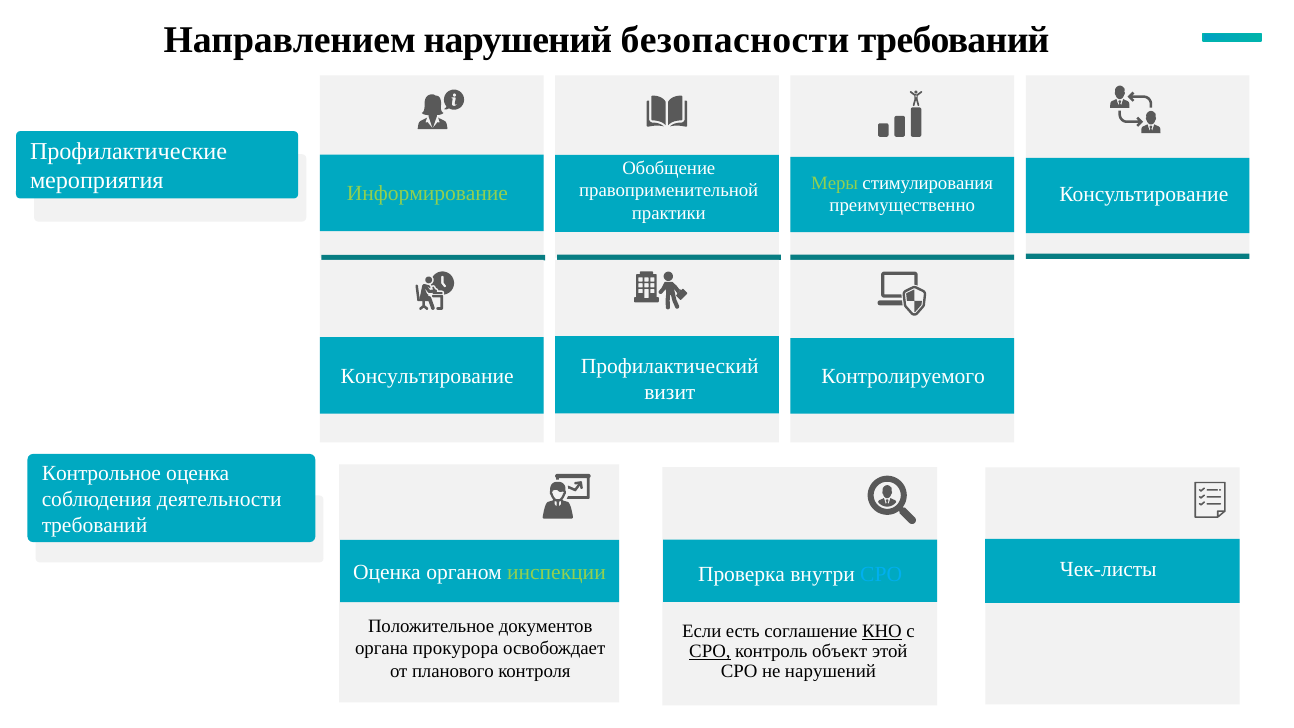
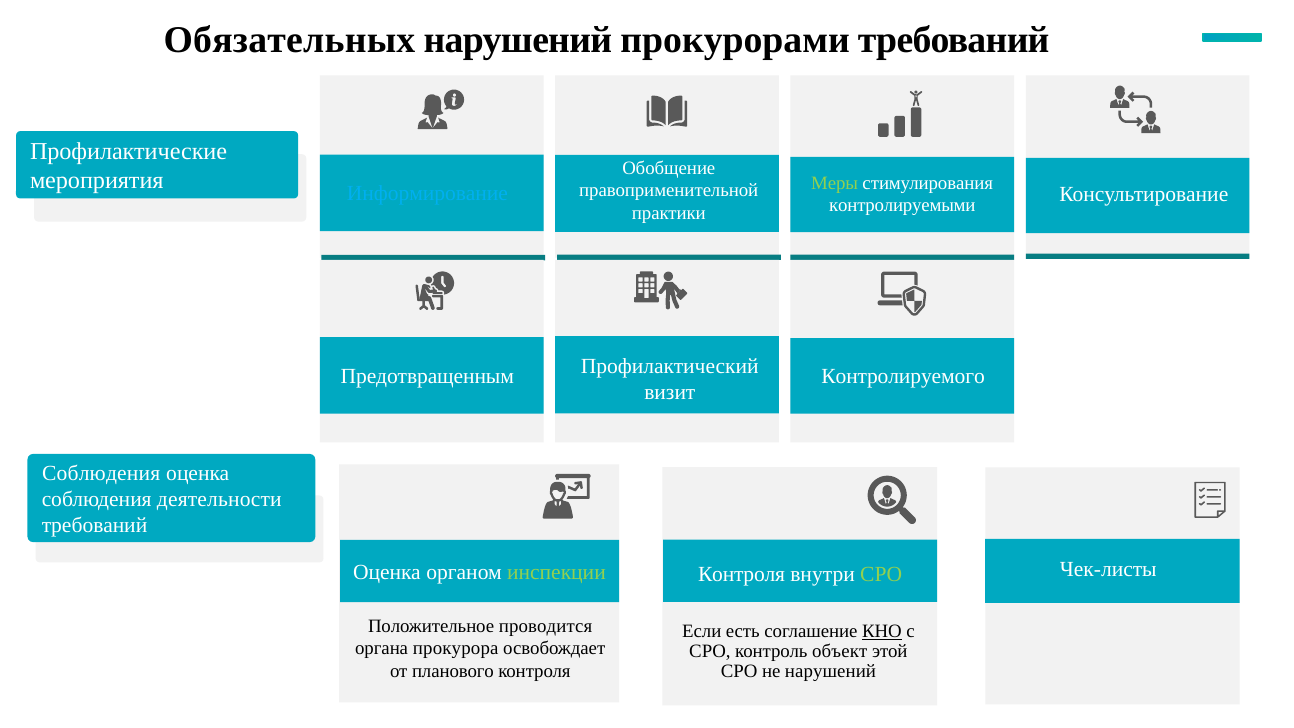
Направлением: Направлением -> Обязательных
безопасности: безопасности -> прокурорами
Информирование colour: light green -> light blue
преимущественно: преимущественно -> контролируемыми
Консультирование at (427, 376): Консультирование -> Предотвращенным
Контрольное at (101, 474): Контрольное -> Соблюдения
Проверка at (742, 574): Проверка -> Контроля
СРО at (881, 574) colour: light blue -> light green
документов: документов -> проводится
СРО at (710, 651) underline: present -> none
